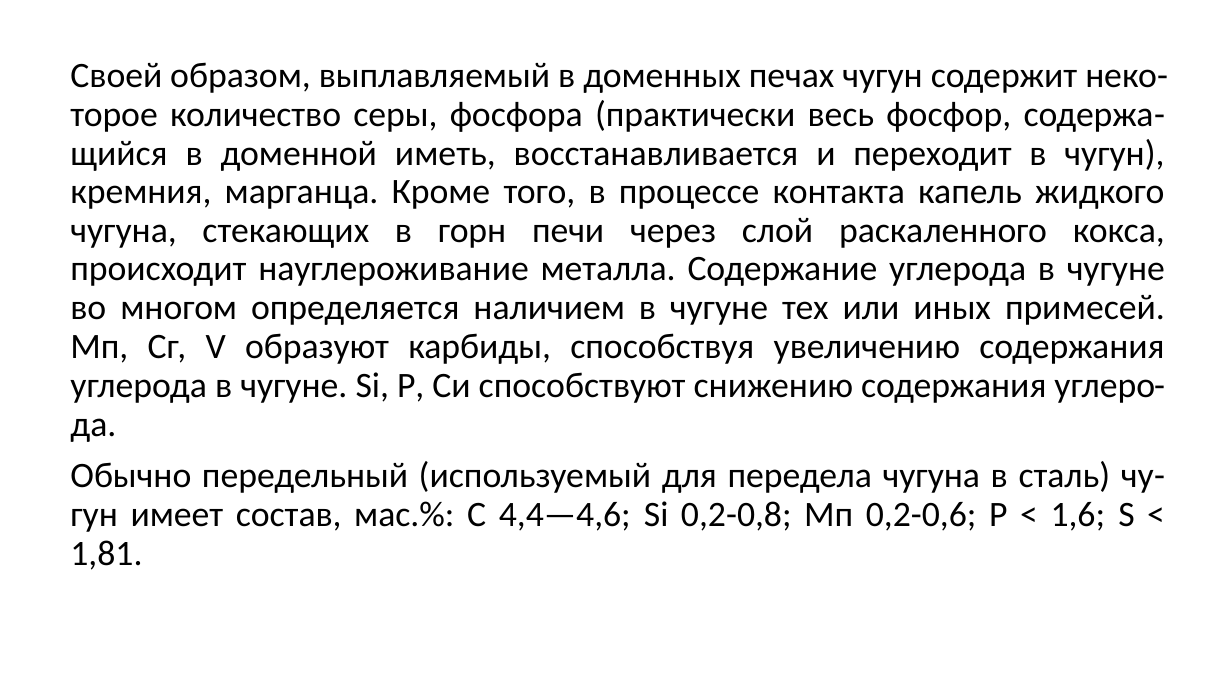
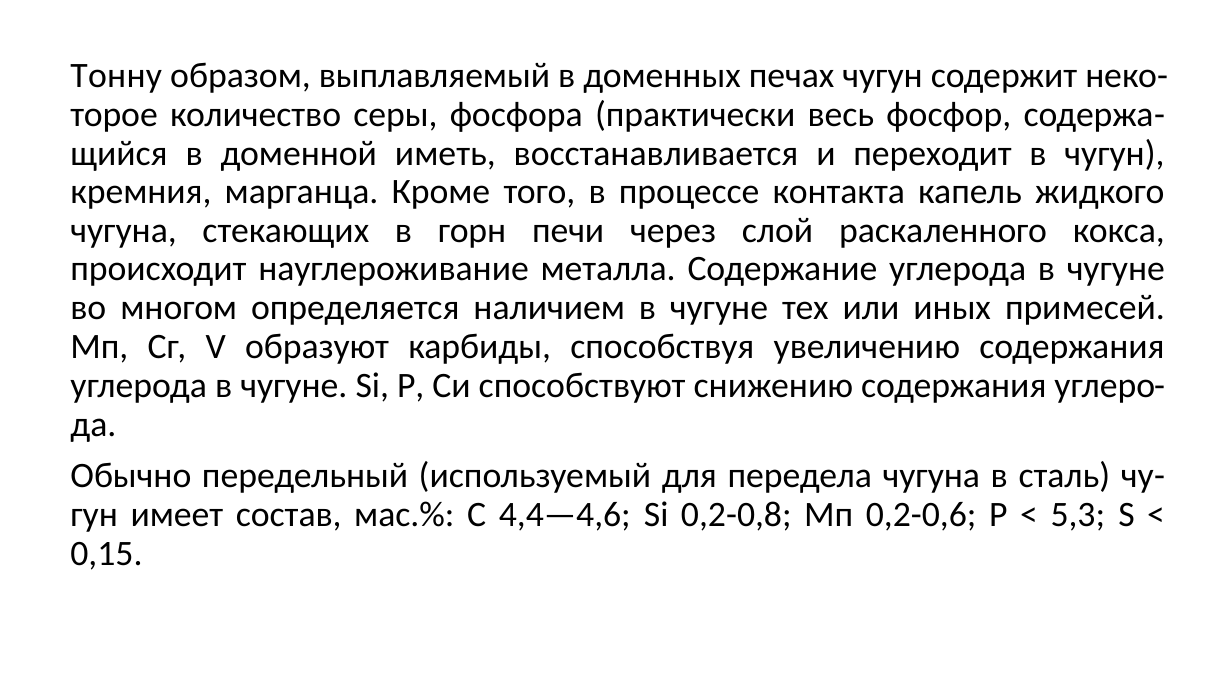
Своей: Своей -> Тонну
1,6: 1,6 -> 5,3
1,81: 1,81 -> 0,15
